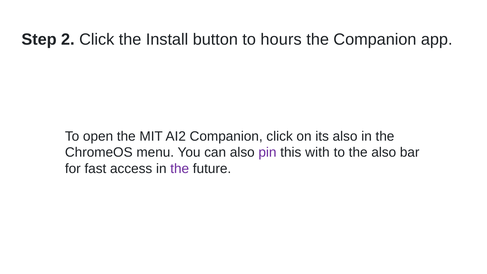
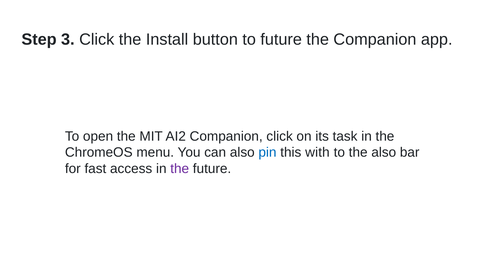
2: 2 -> 3
to hours: hours -> future
its also: also -> task
pin colour: purple -> blue
